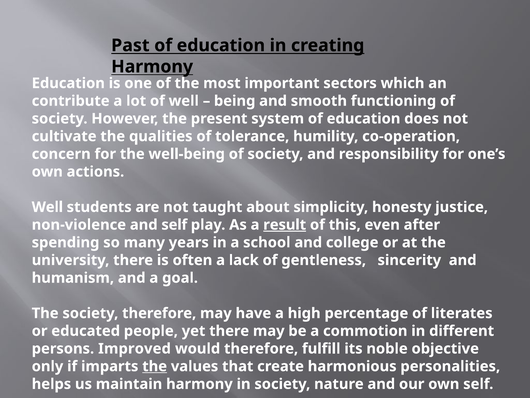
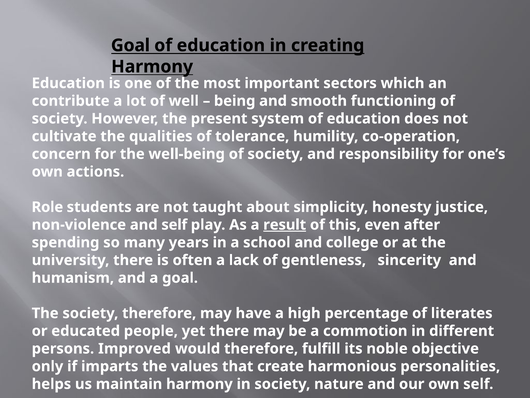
Past at (130, 45): Past -> Goal
Well at (47, 207): Well -> Role
the at (155, 366) underline: present -> none
